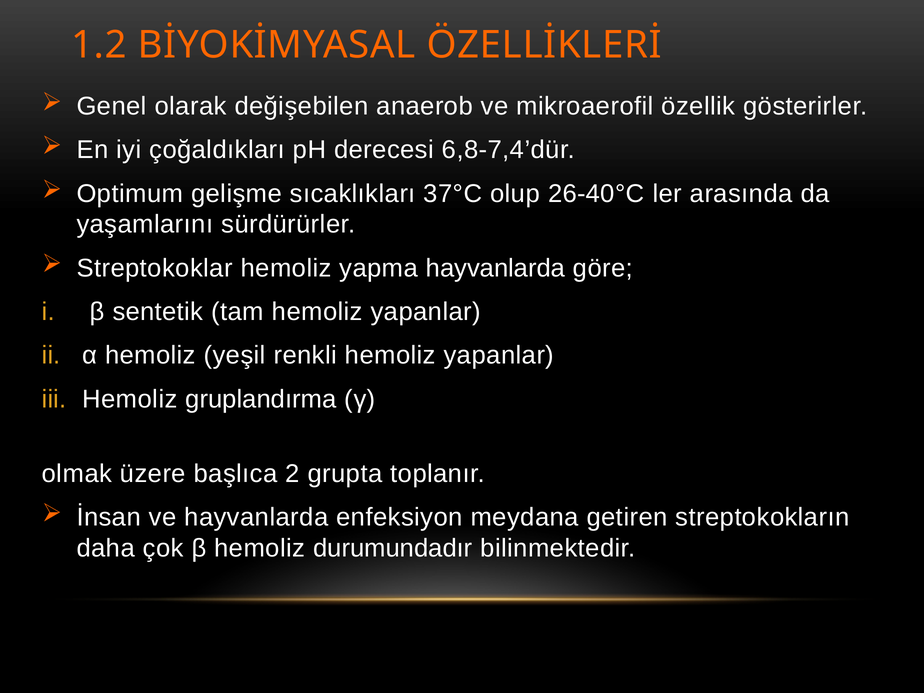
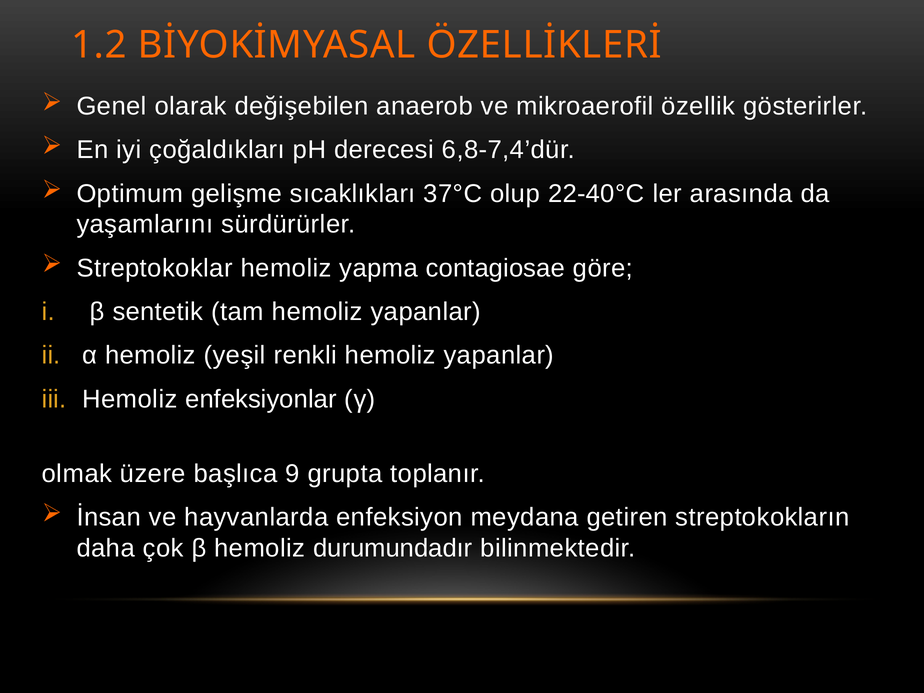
26-40°C: 26-40°C -> 22-40°C
yapma hayvanlarda: hayvanlarda -> contagiosae
gruplandırma: gruplandırma -> enfeksiyonlar
2: 2 -> 9
